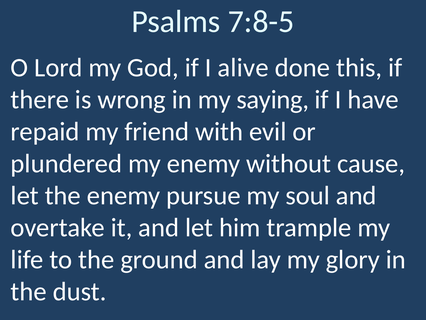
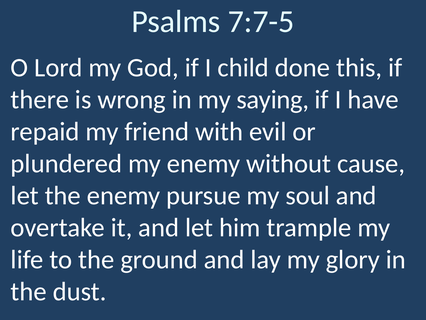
7:8-5: 7:8-5 -> 7:7-5
alive: alive -> child
